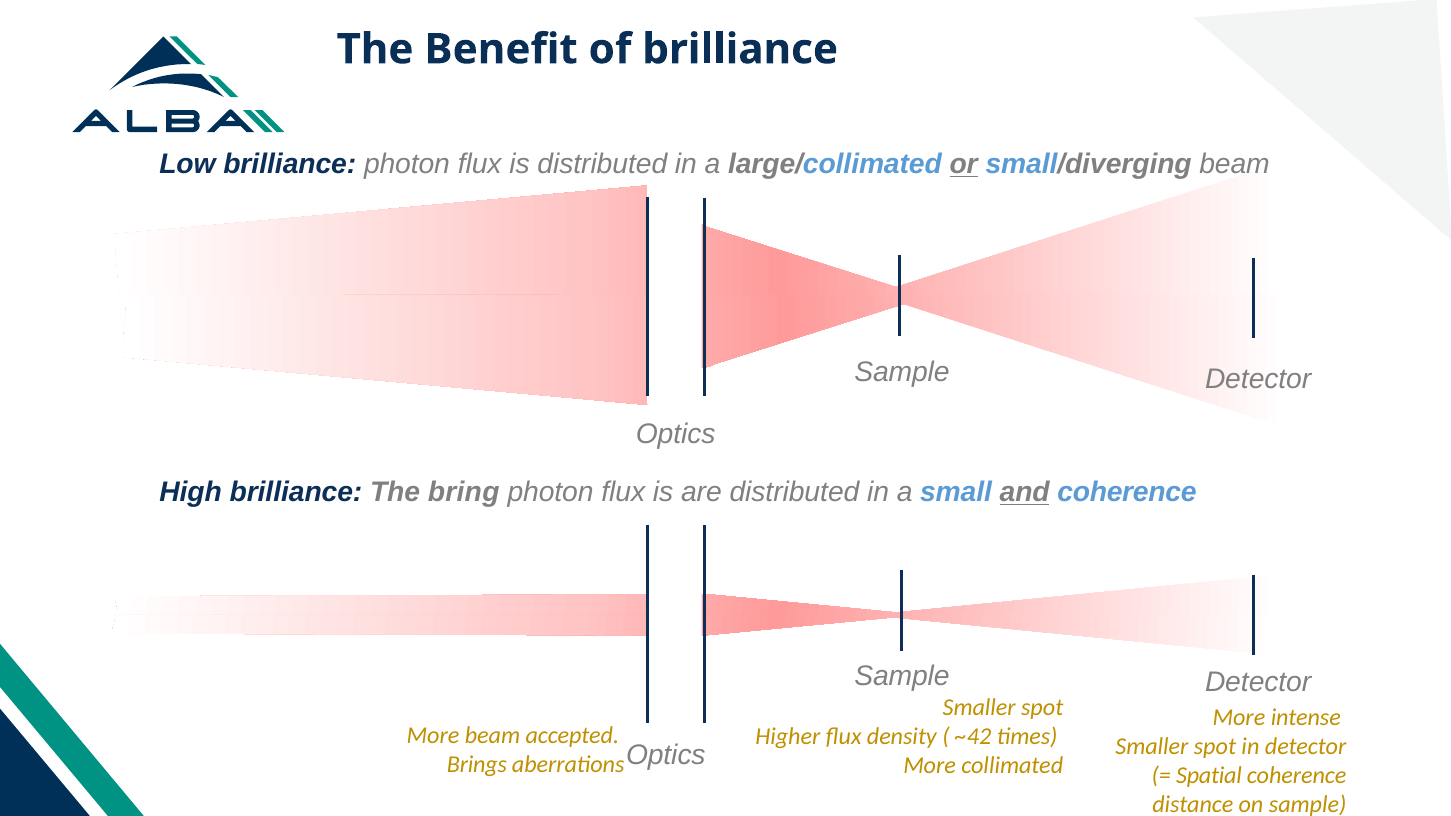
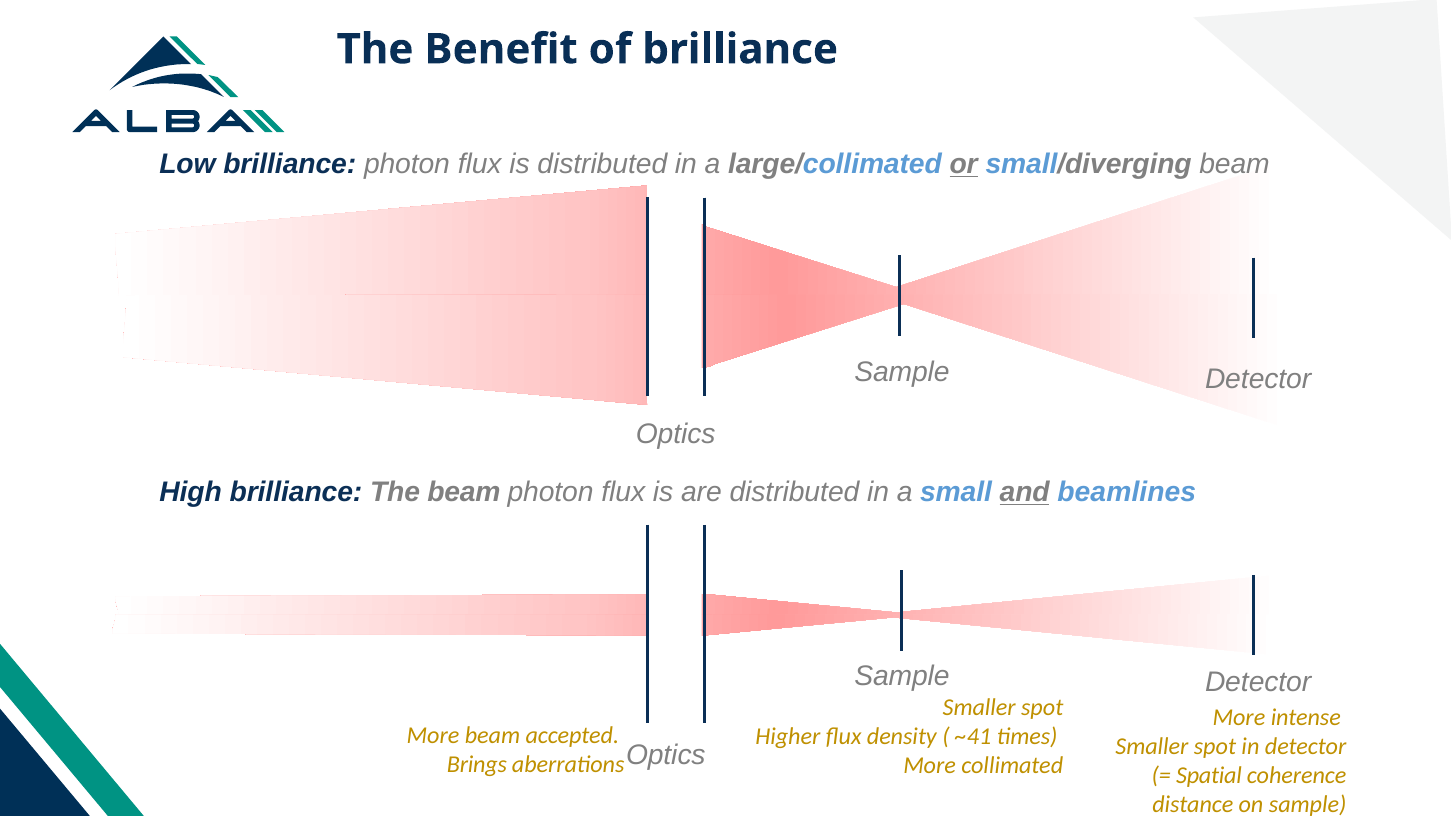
The bring: bring -> beam
and coherence: coherence -> beamlines
~42: ~42 -> ~41
